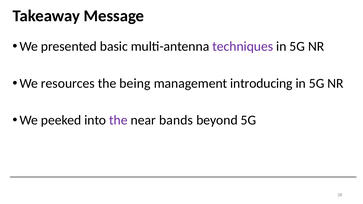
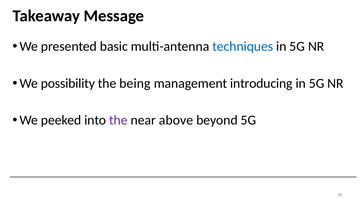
techniques colour: purple -> blue
resources: resources -> possibility
bands: bands -> above
